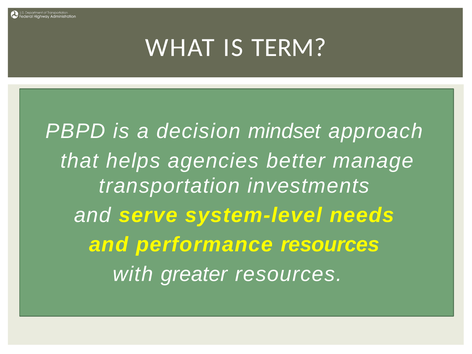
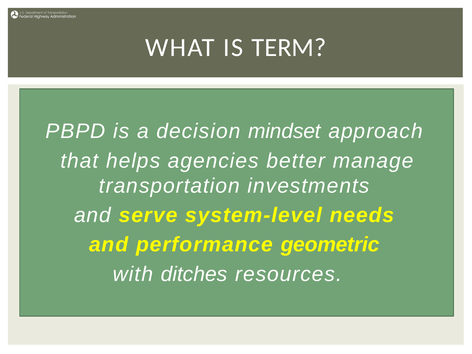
performance resources: resources -> geometric
greater: greater -> ditches
